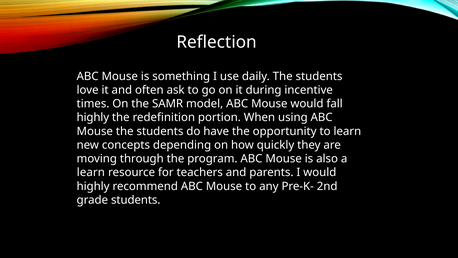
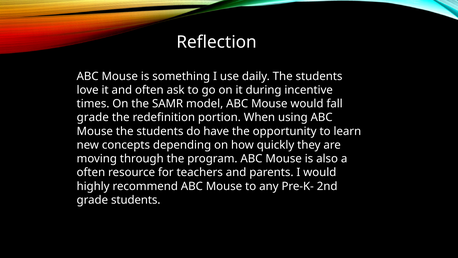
highly at (93, 117): highly -> grade
learn at (91, 172): learn -> often
